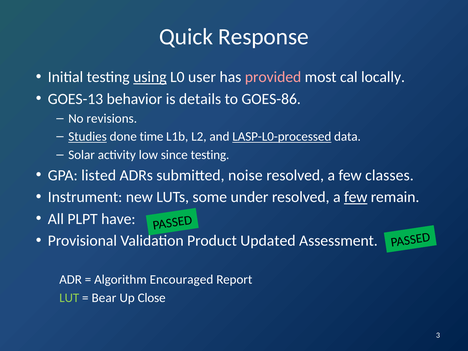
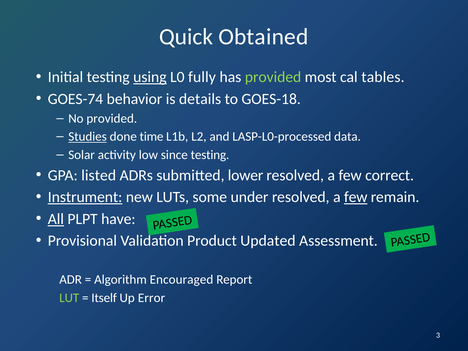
Response: Response -> Obtained
user: user -> fully
provided at (273, 77) colour: pink -> light green
locally: locally -> tables
GOES-13: GOES-13 -> GOES-74
GOES-86: GOES-86 -> GOES-18
No revisions: revisions -> provided
LASP-L0-processed underline: present -> none
noise: noise -> lower
classes: classes -> correct
Instrument underline: none -> present
All underline: none -> present
Bear: Bear -> Itself
Close: Close -> Error
